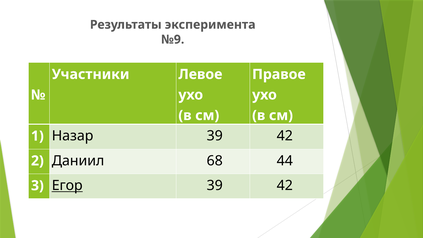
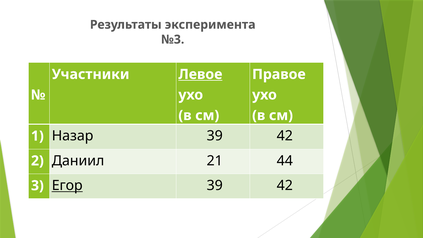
№9: №9 -> №3
Левое underline: none -> present
68: 68 -> 21
